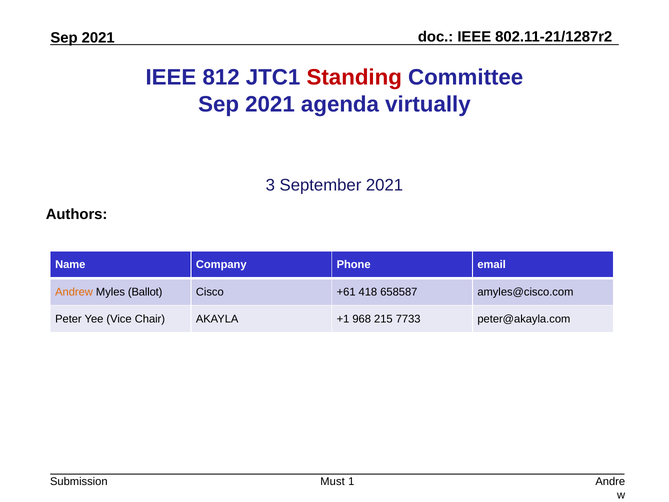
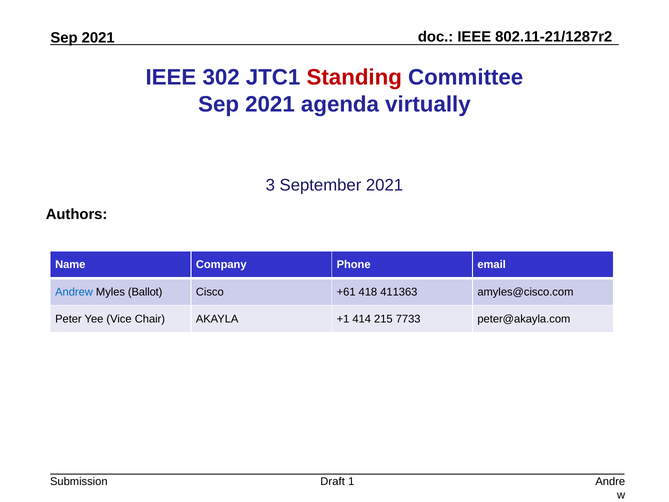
812: 812 -> 302
Andrew colour: orange -> blue
658587: 658587 -> 411363
968: 968 -> 414
Must: Must -> Draft
